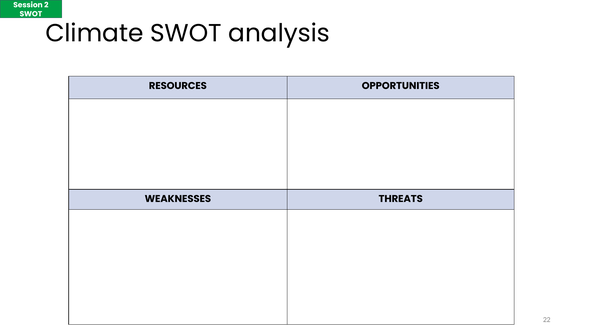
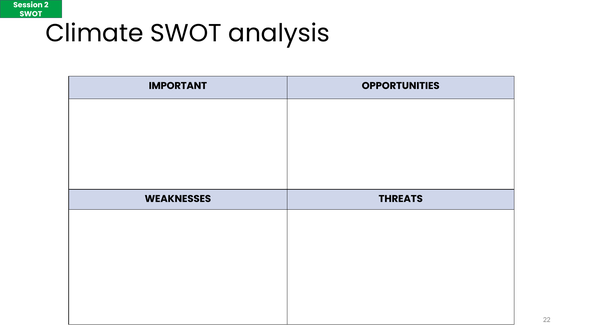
RESOURCES: RESOURCES -> IMPORTANT
